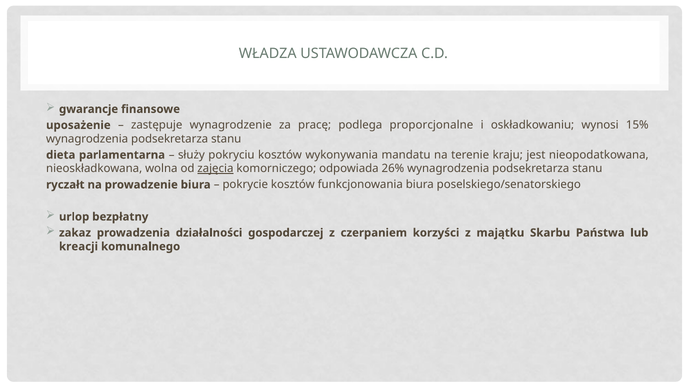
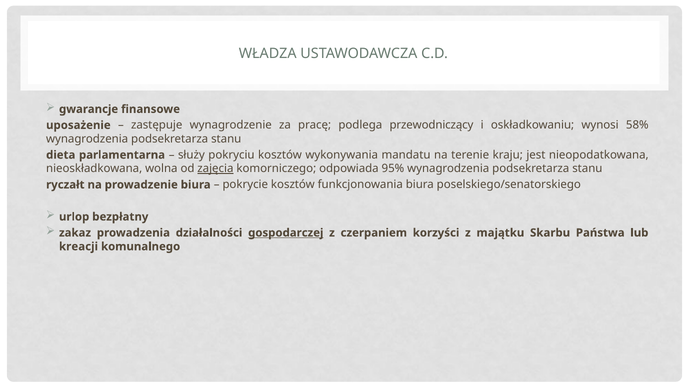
proporcjonalne: proporcjonalne -> przewodniczący
15%: 15% -> 58%
26%: 26% -> 95%
gospodarczej underline: none -> present
